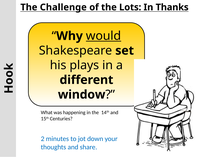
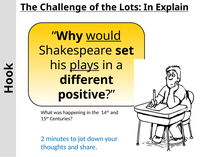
Thanks: Thanks -> Explain
plays underline: none -> present
window: window -> positive
